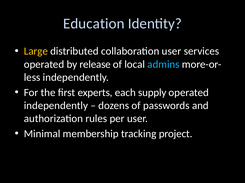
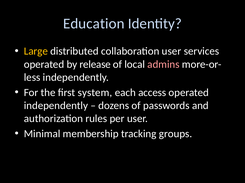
admins colour: light blue -> pink
experts: experts -> system
supply: supply -> access
project: project -> groups
